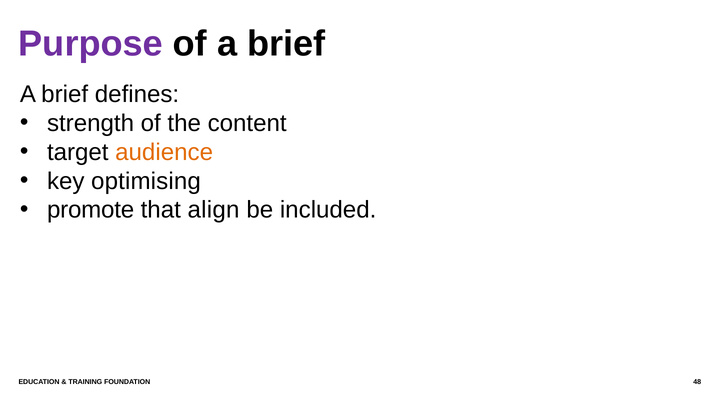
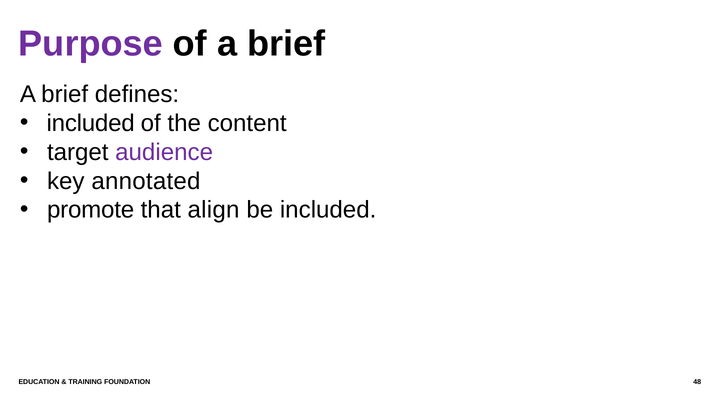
strength at (91, 123): strength -> included
audience colour: orange -> purple
optimising: optimising -> annotated
